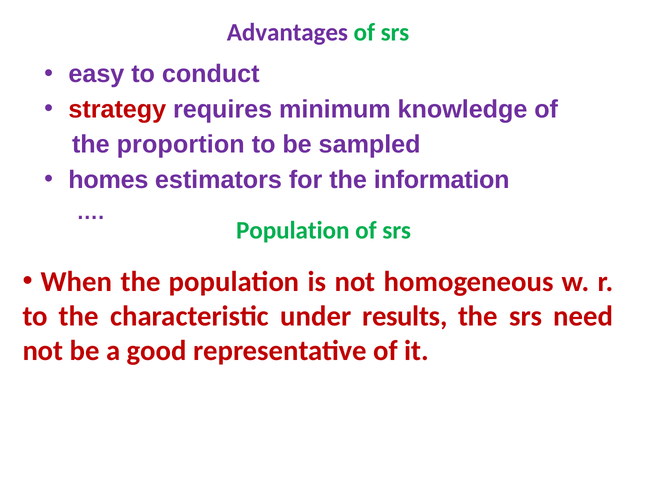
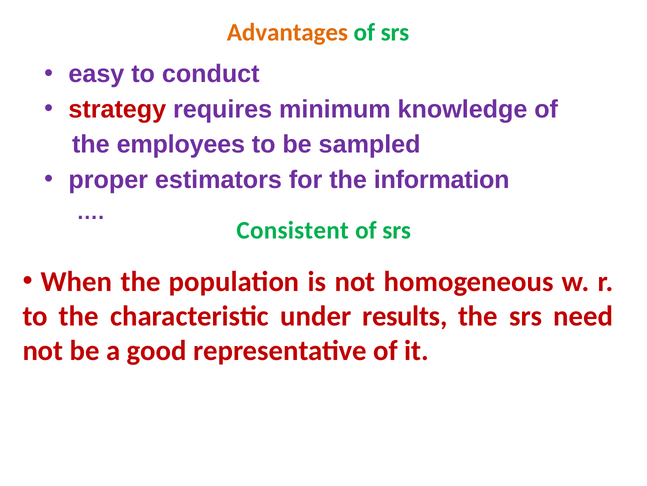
Advantages colour: purple -> orange
proportion: proportion -> employees
homes: homes -> proper
Population at (293, 230): Population -> Consistent
